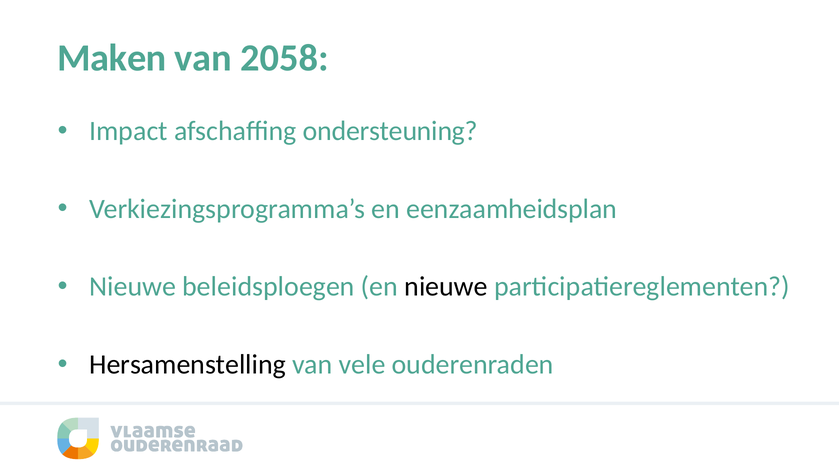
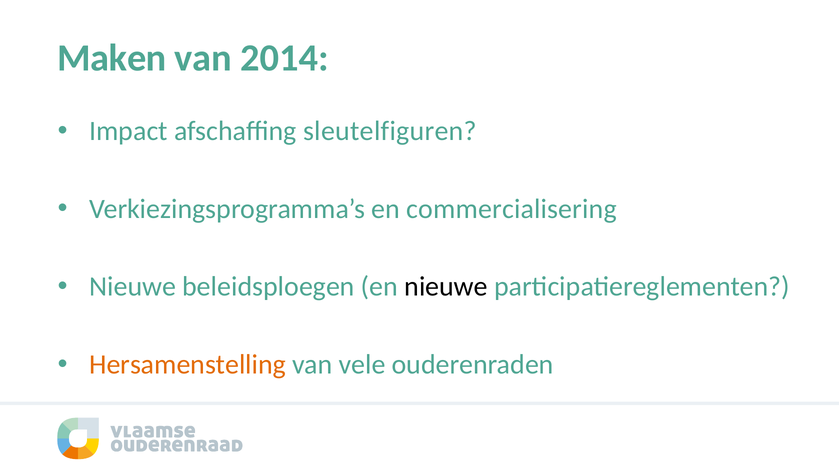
2058: 2058 -> 2014
ondersteuning: ondersteuning -> sleutelfiguren
eenzaamheidsplan: eenzaamheidsplan -> commercialisering
Hersamenstelling colour: black -> orange
